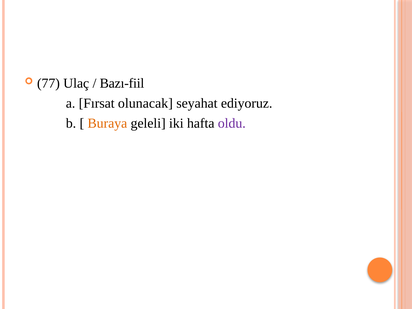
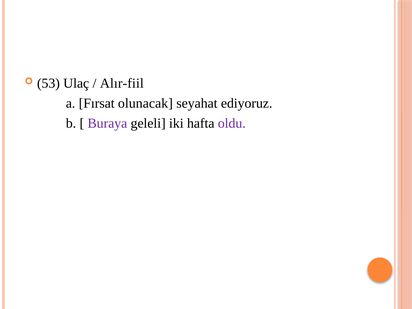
77: 77 -> 53
Bazı-fiil: Bazı-fiil -> Alır-fiil
Buraya colour: orange -> purple
